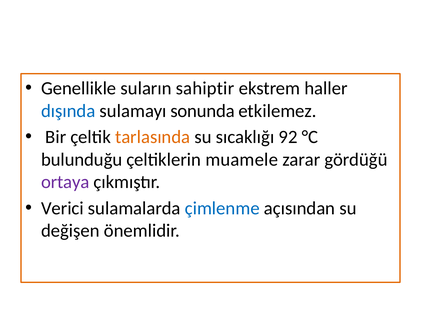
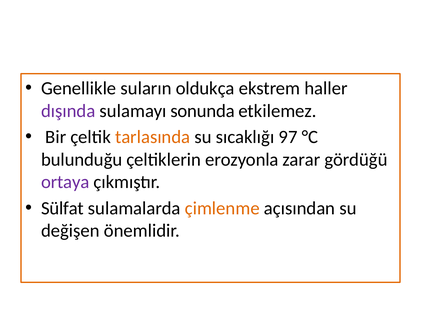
sahiptir: sahiptir -> oldukça
dışında colour: blue -> purple
92: 92 -> 97
muamele: muamele -> erozyonla
Verici: Verici -> Sülfat
çimlenme colour: blue -> orange
